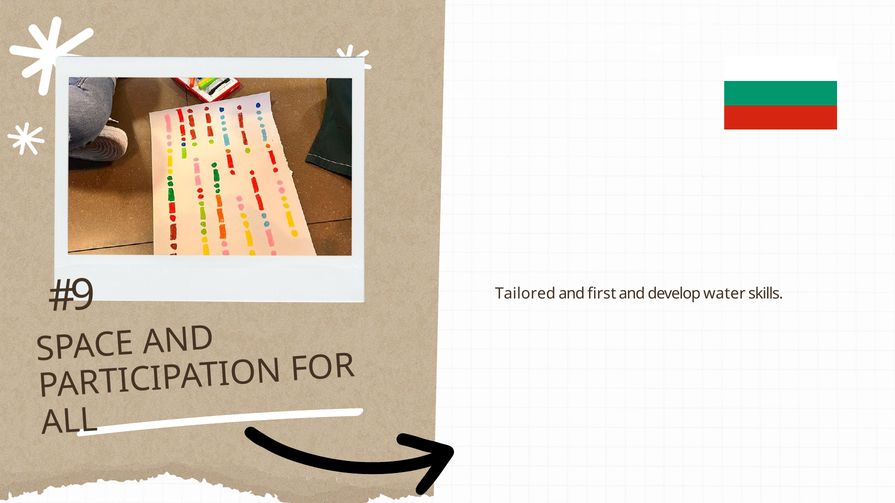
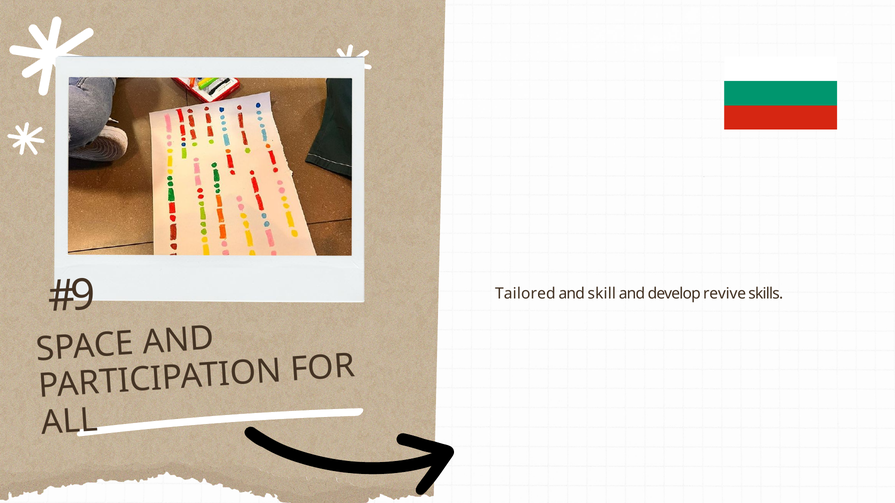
first: first -> skill
water: water -> revive
